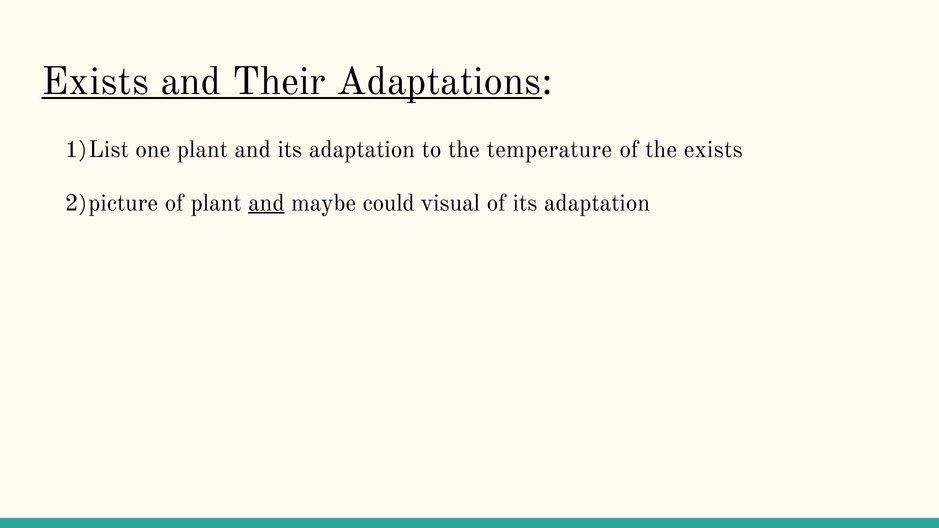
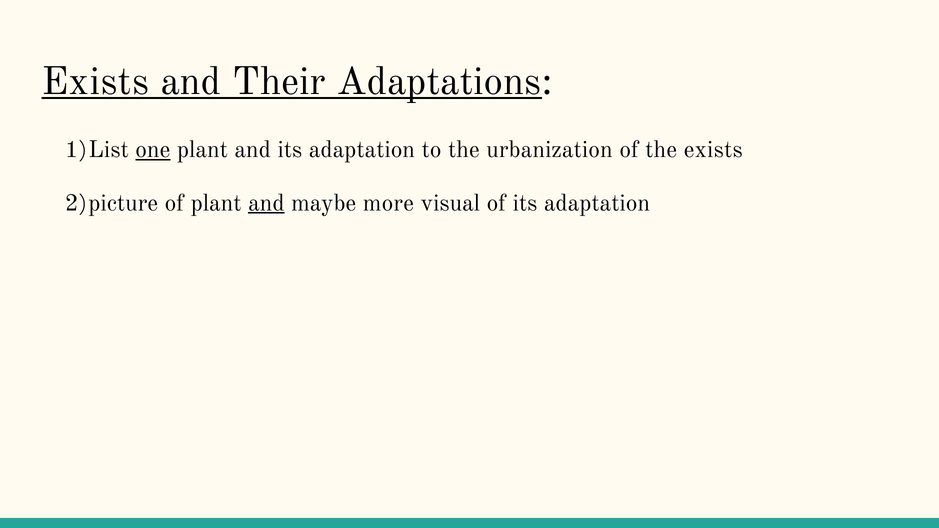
one underline: none -> present
temperature: temperature -> urbanization
could: could -> more
